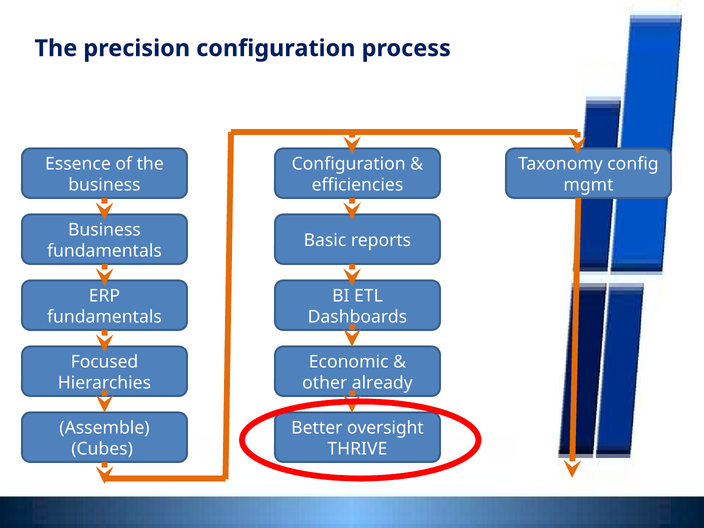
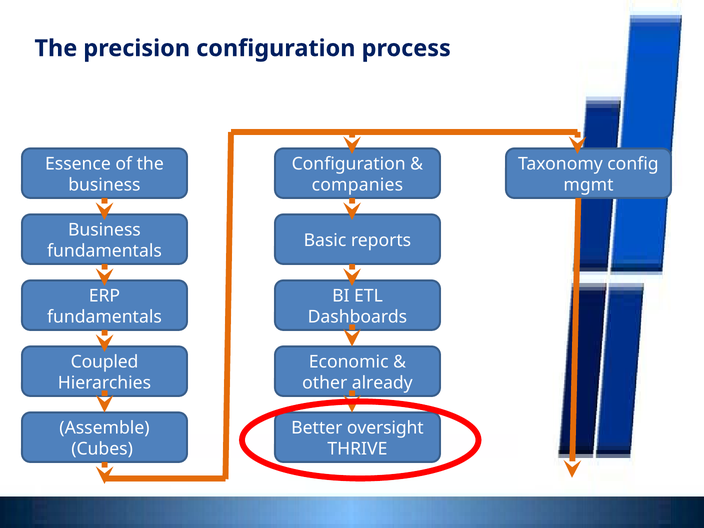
efficiencies: efficiencies -> companies
Focused: Focused -> Coupled
